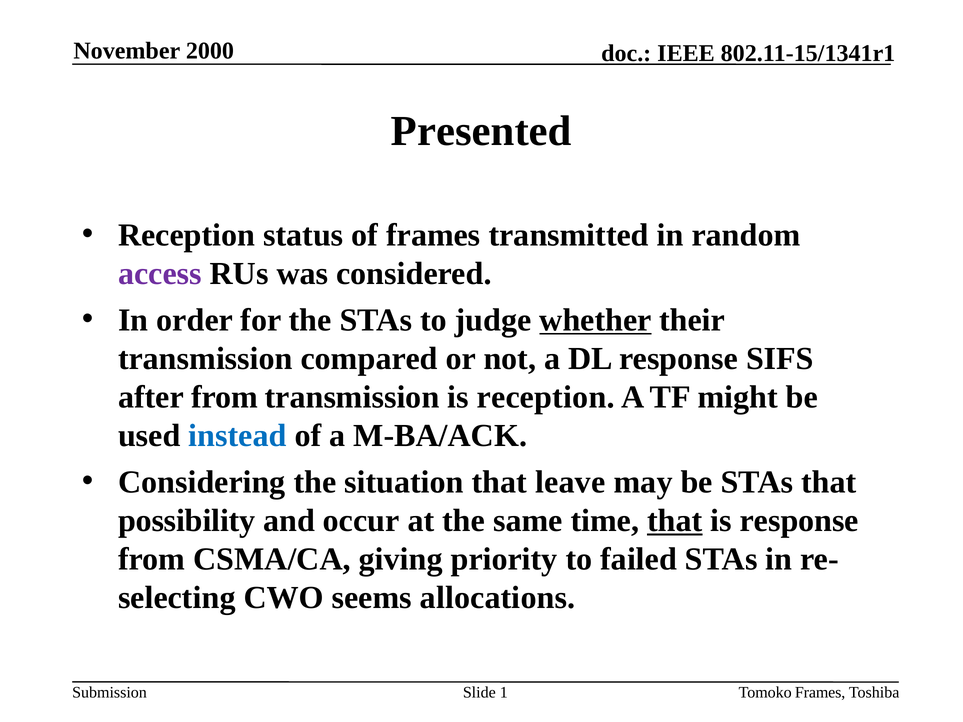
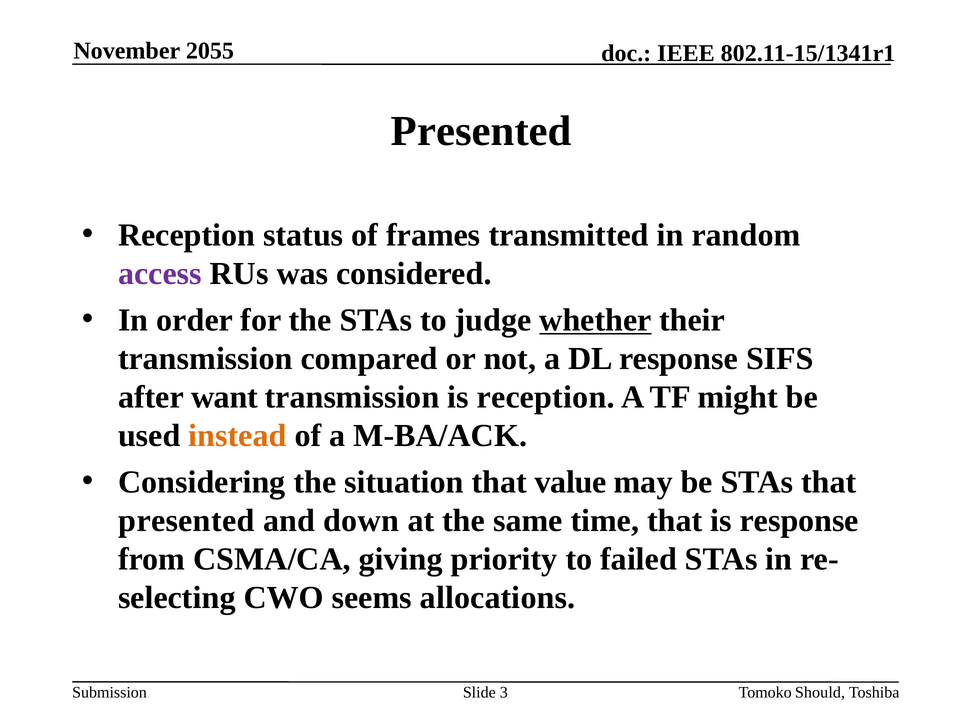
2000: 2000 -> 2055
after from: from -> want
instead colour: blue -> orange
leave: leave -> value
possibility at (187, 521): possibility -> presented
occur: occur -> down
that at (675, 521) underline: present -> none
1: 1 -> 3
Tomoko Frames: Frames -> Should
